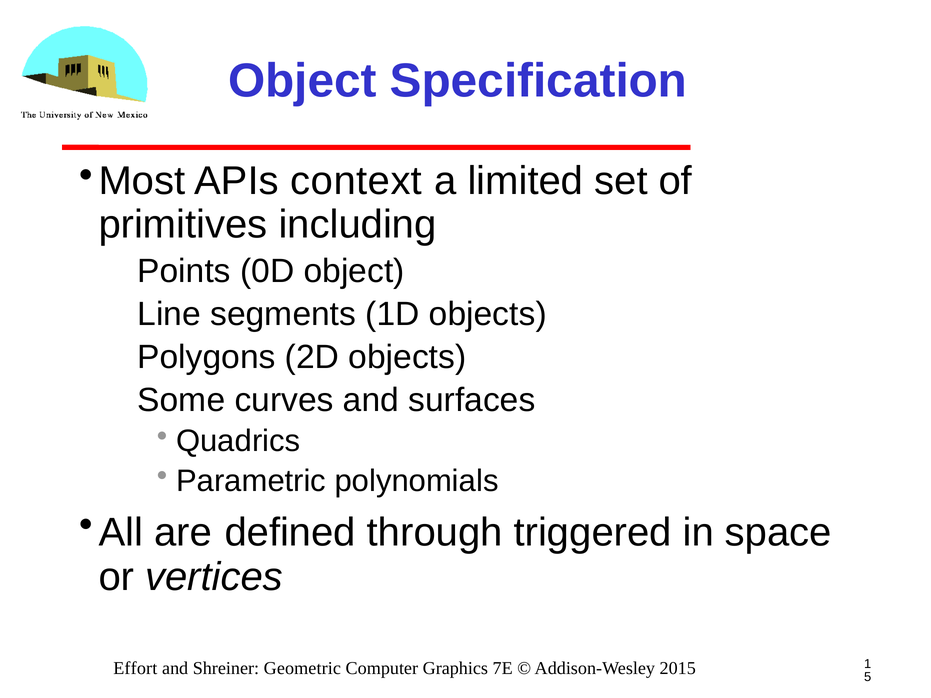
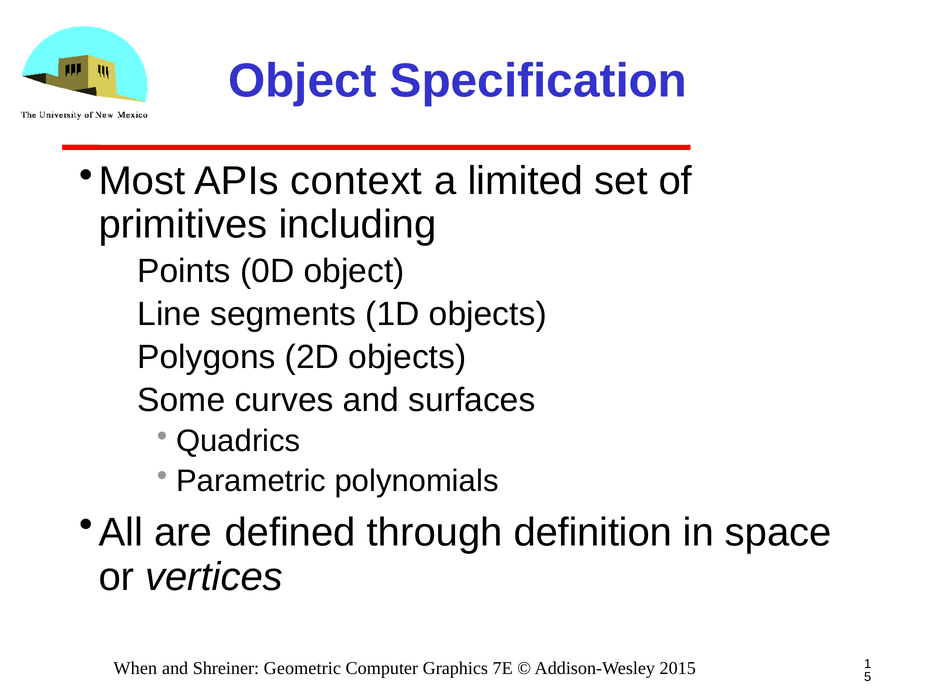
triggered: triggered -> definition
Effort: Effort -> When
